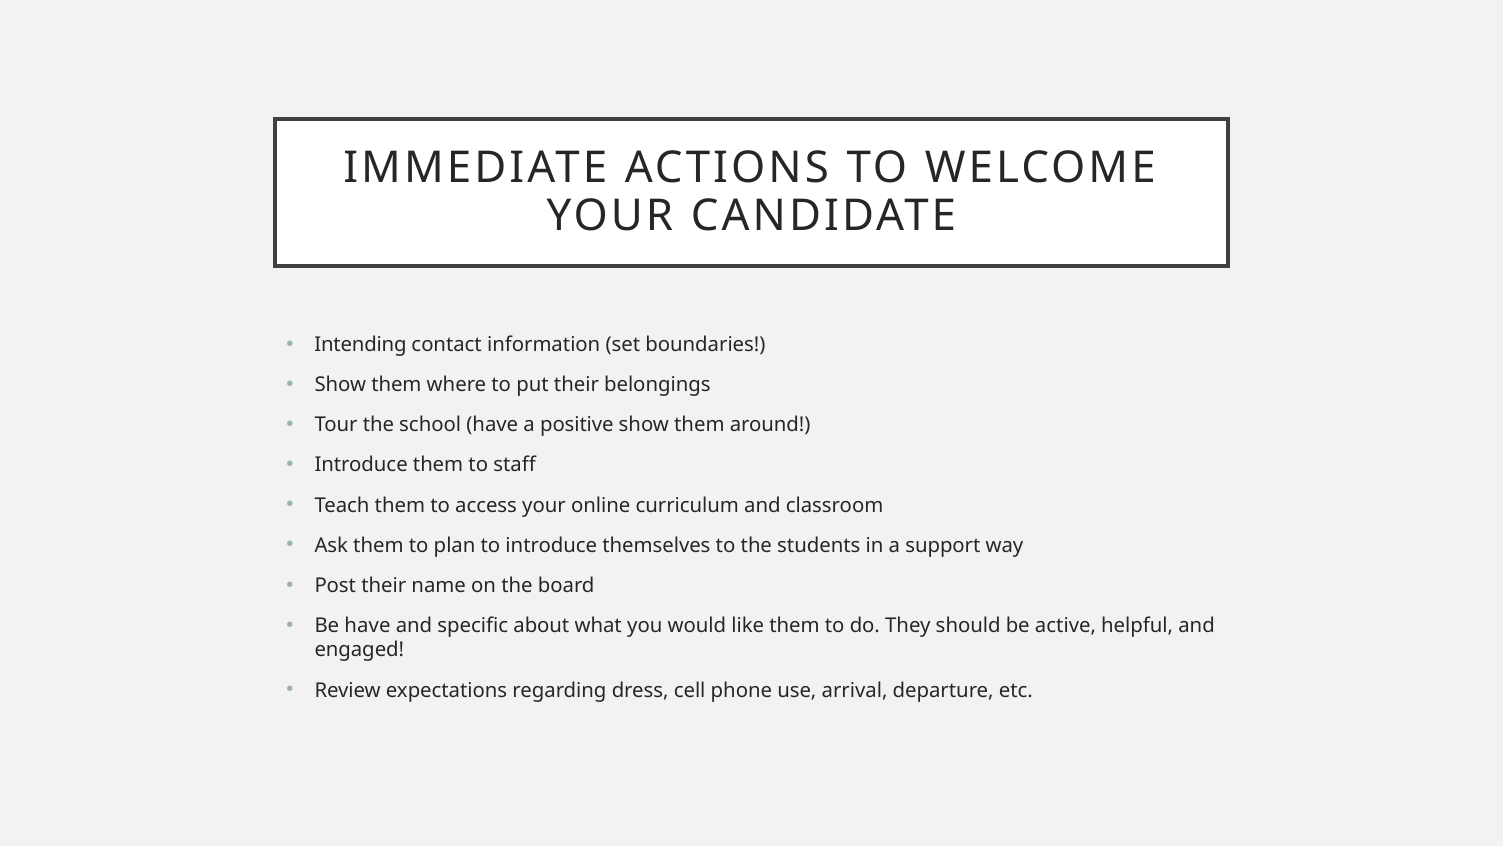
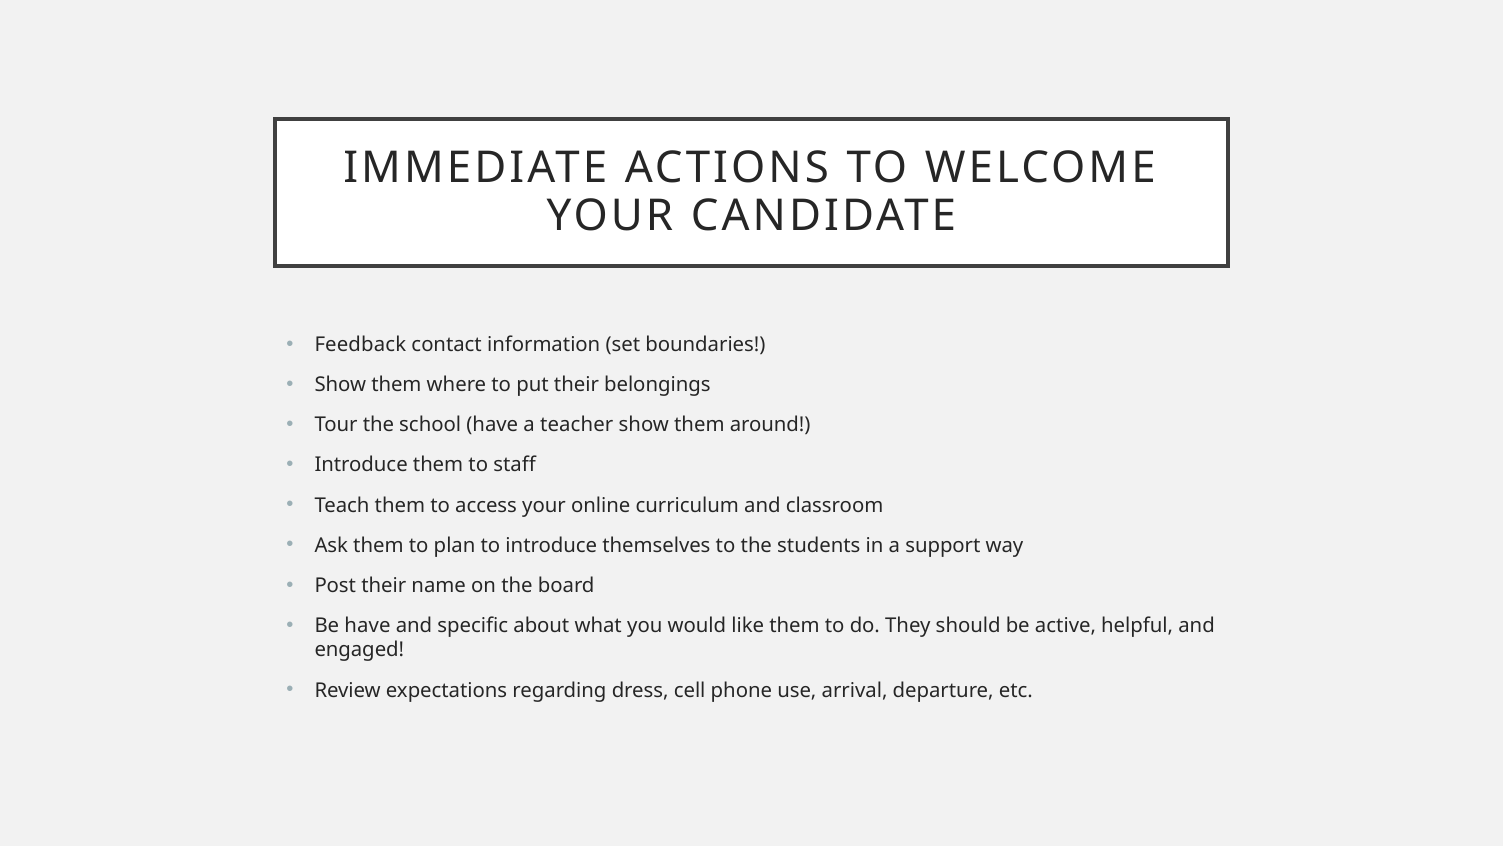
Intending: Intending -> Feedback
positive: positive -> teacher
